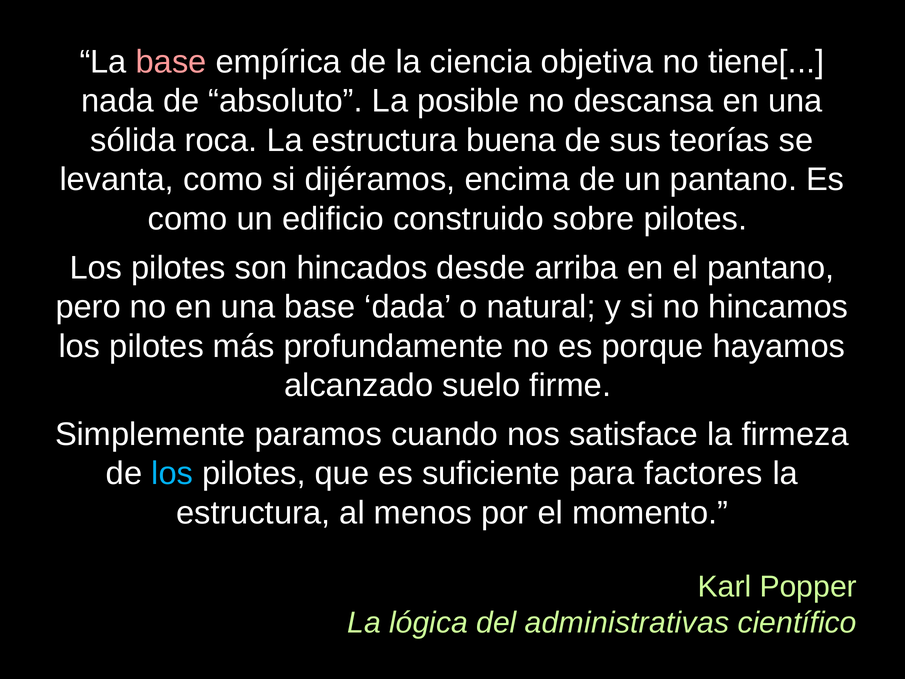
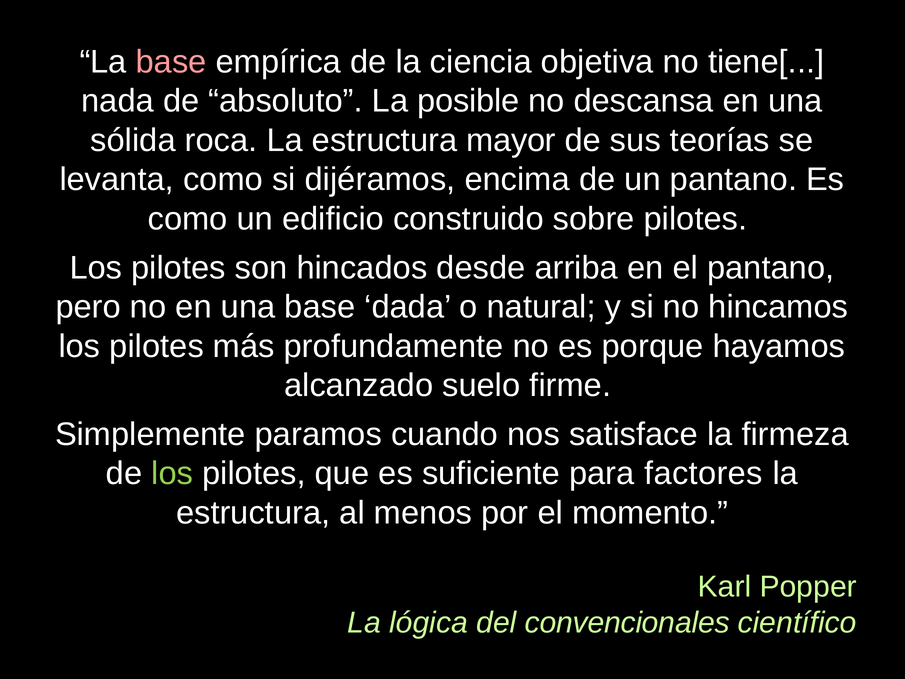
buena: buena -> mayor
los at (172, 473) colour: light blue -> light green
administrativas: administrativas -> convencionales
